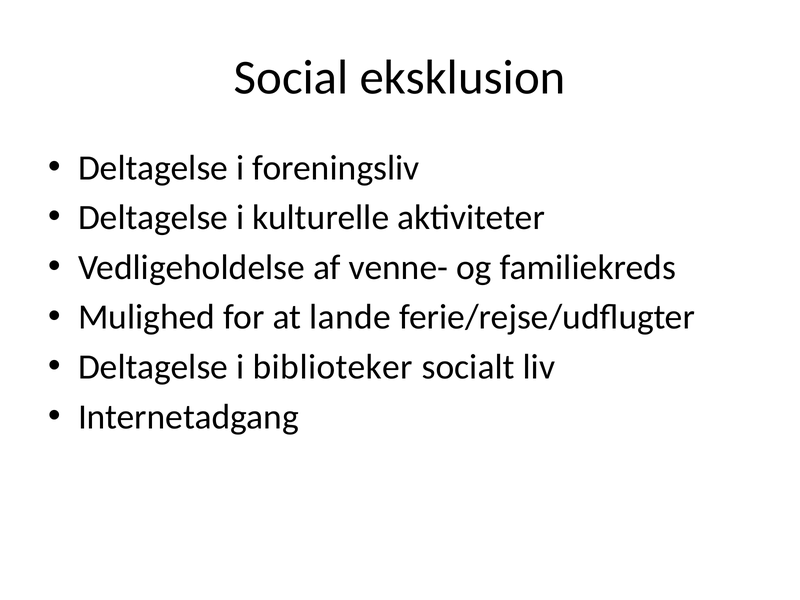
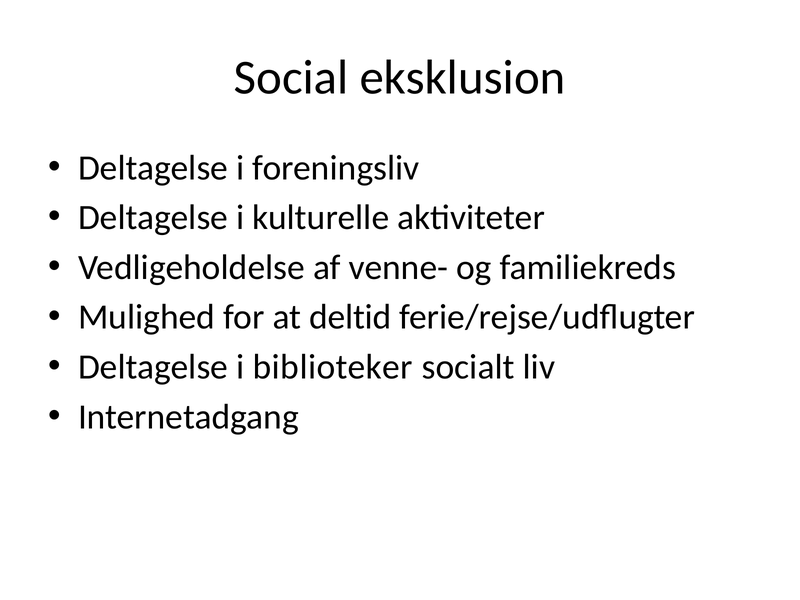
lande: lande -> deltid
